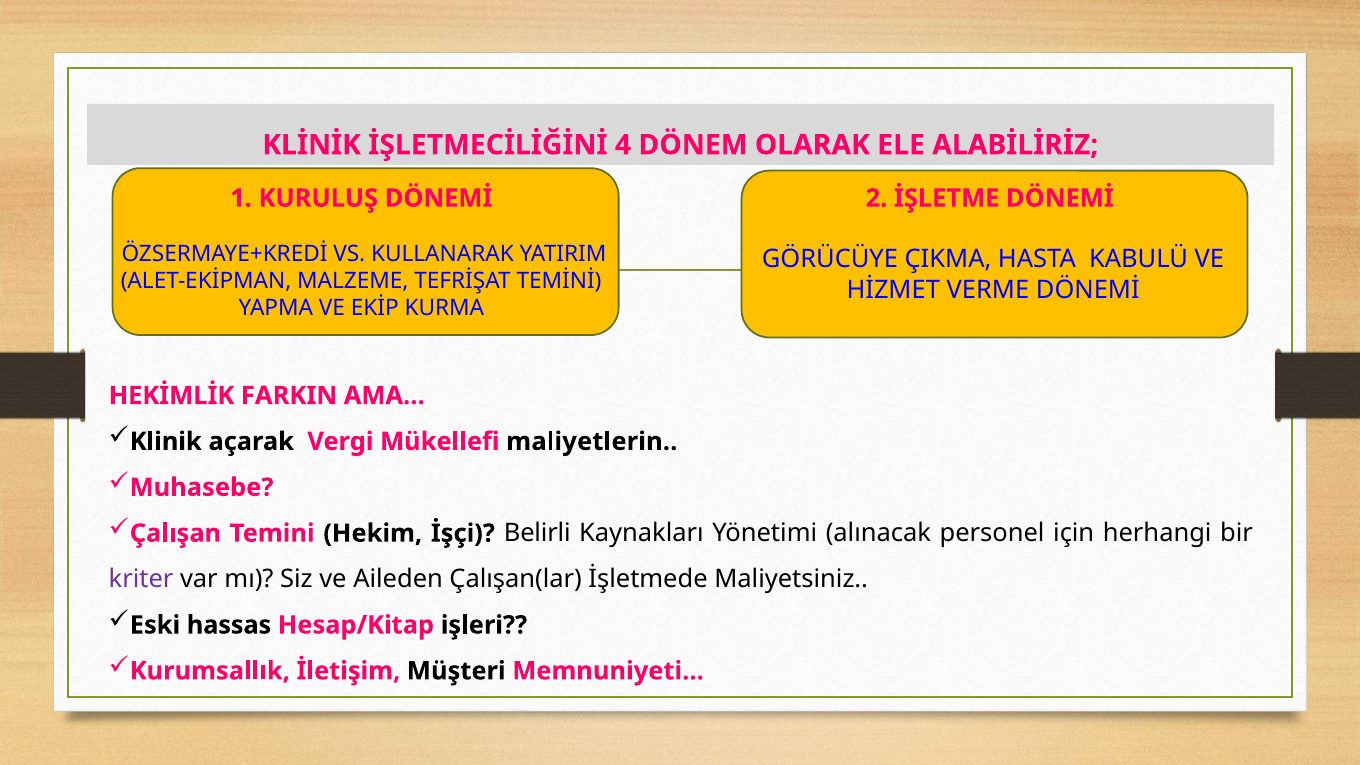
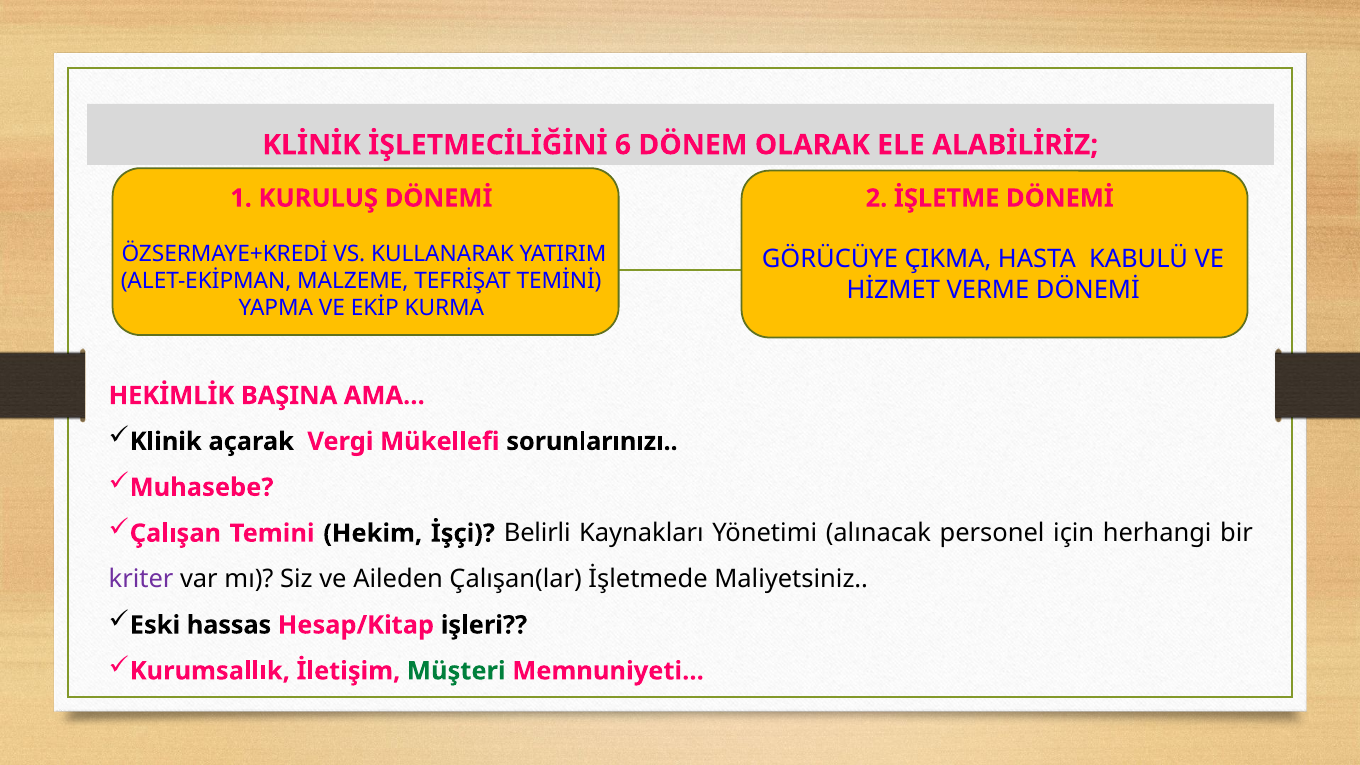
4: 4 -> 6
FARKIN: FARKIN -> BAŞINA
maliyetlerin: maliyetlerin -> sorunlarınızı
Müşteri colour: black -> green
